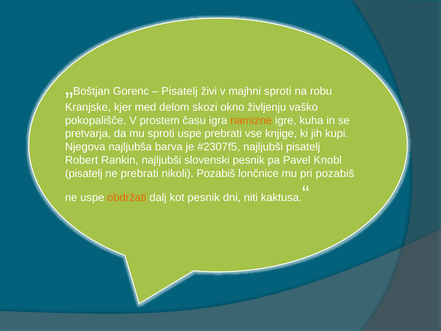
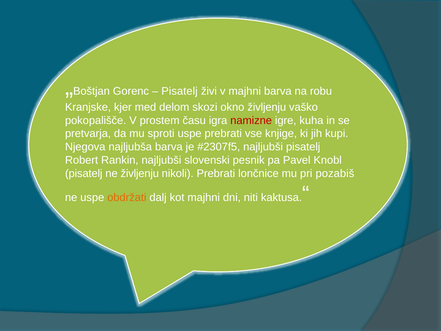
majhni sproti: sproti -> barva
namizne colour: orange -> red
ne prebrati: prebrati -> življenju
nikoli Pozabiš: Pozabiš -> Prebrati
kot pesnik: pesnik -> majhni
